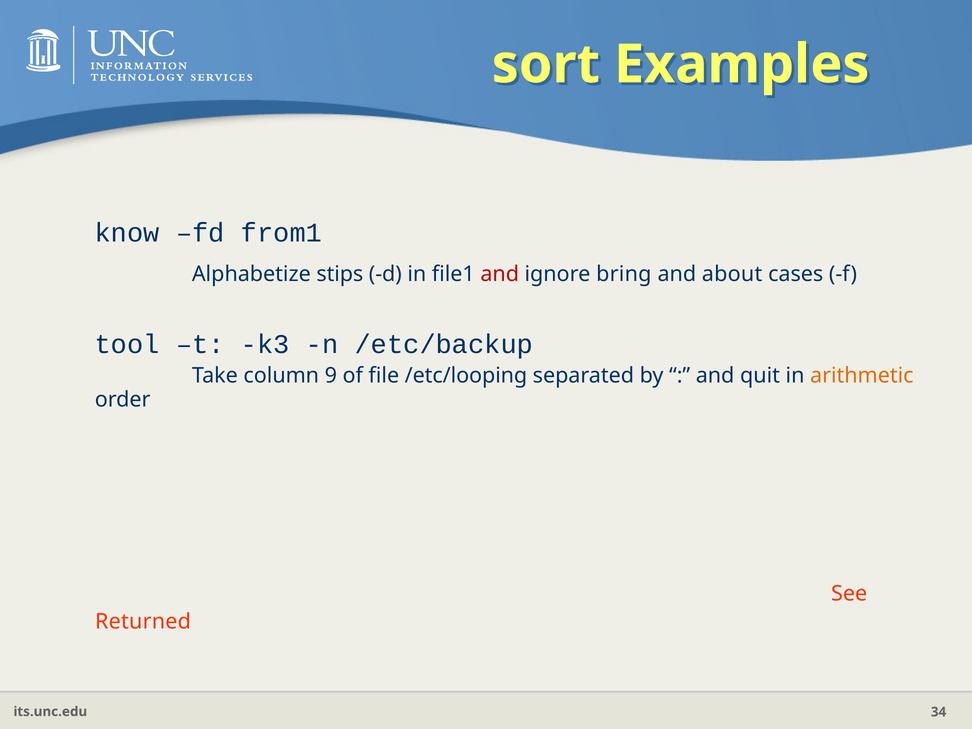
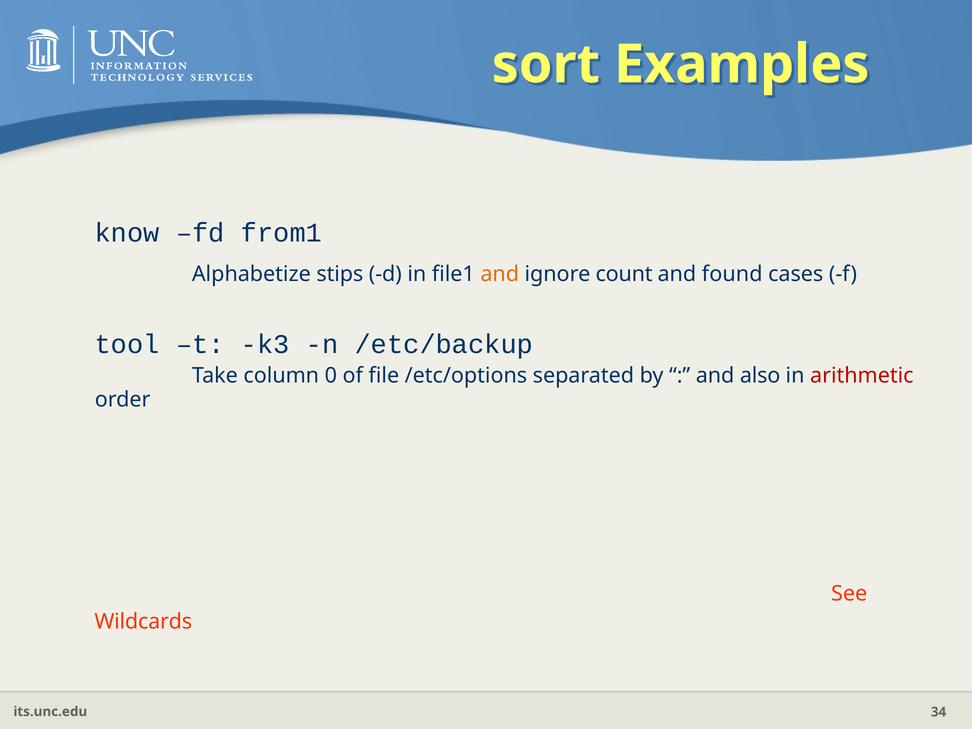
and at (500, 274) colour: red -> orange
bring: bring -> count
about: about -> found
9: 9 -> 0
/etc/looping: /etc/looping -> /etc/options
quit: quit -> also
arithmetic colour: orange -> red
Returned: Returned -> Wildcards
